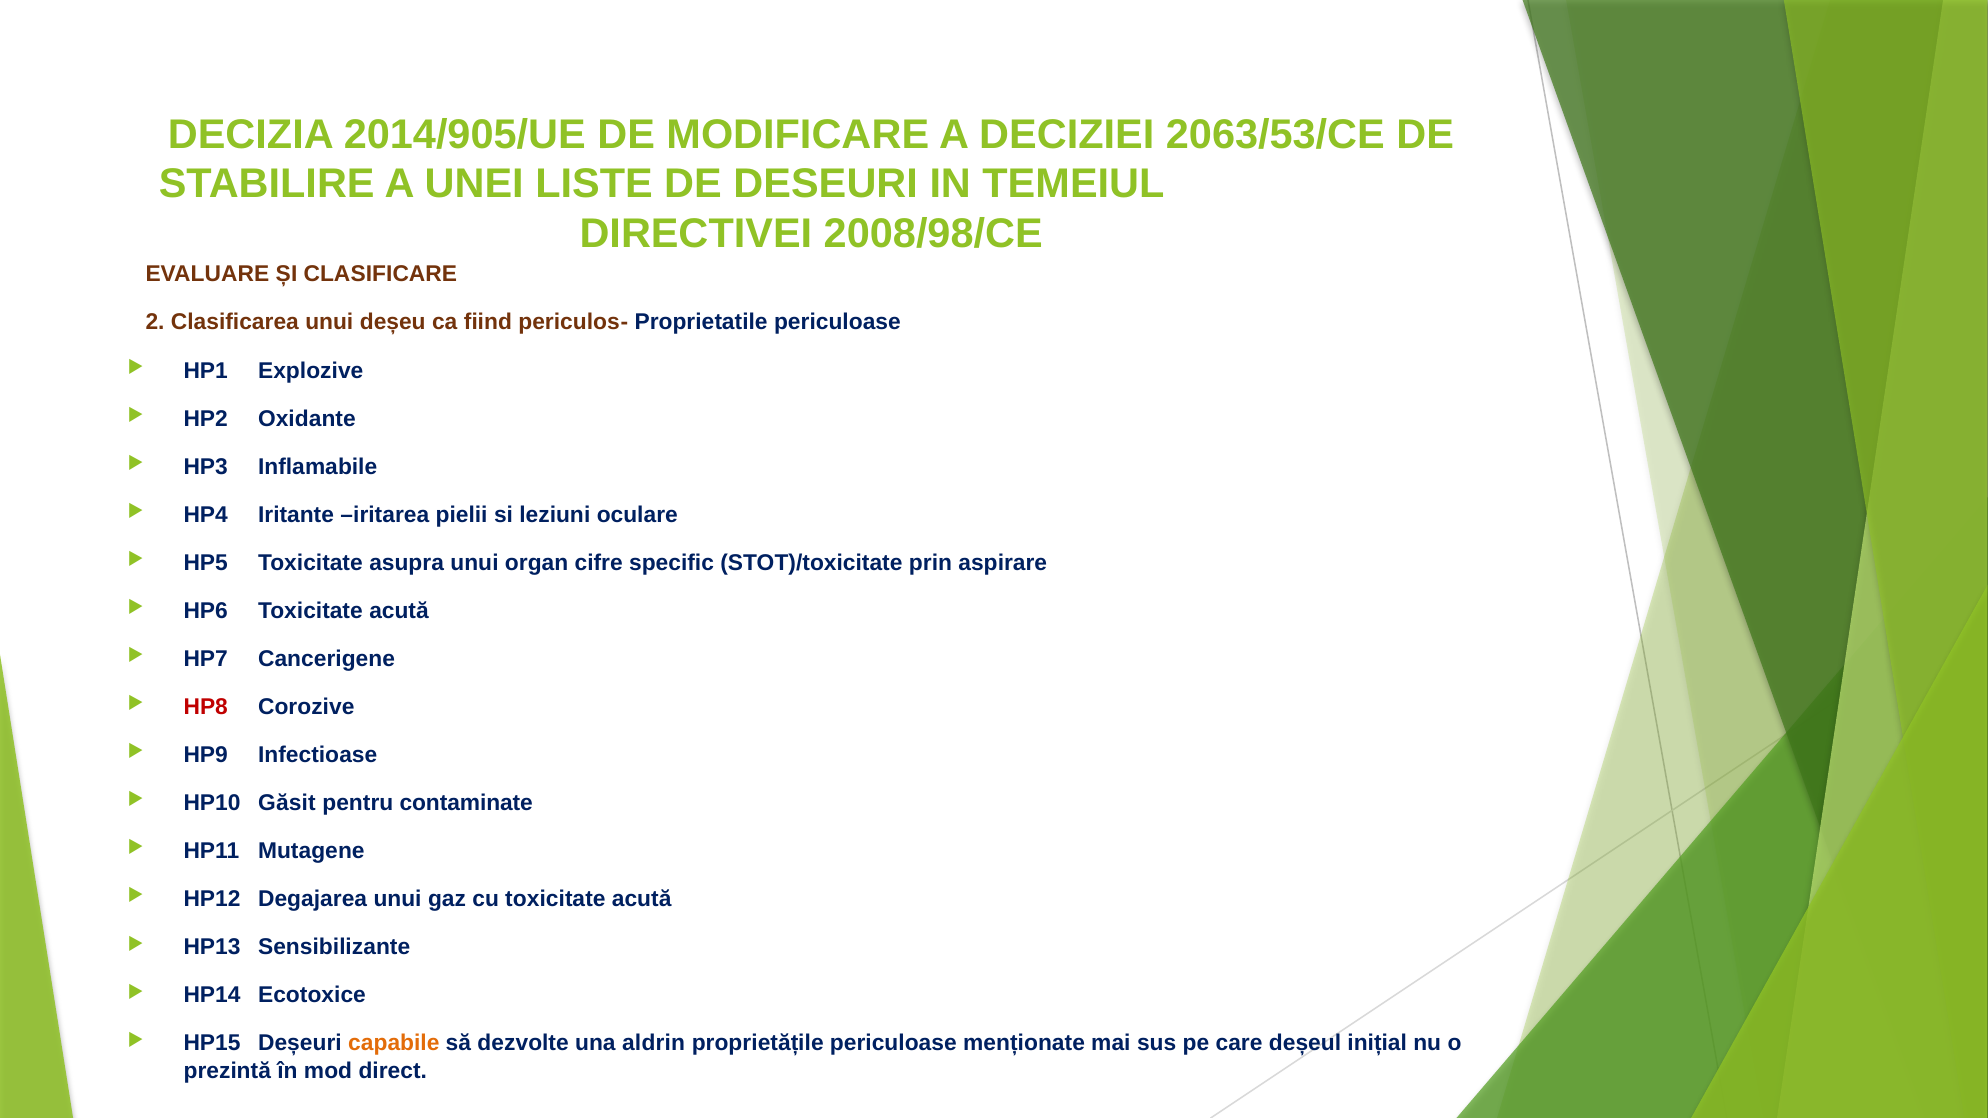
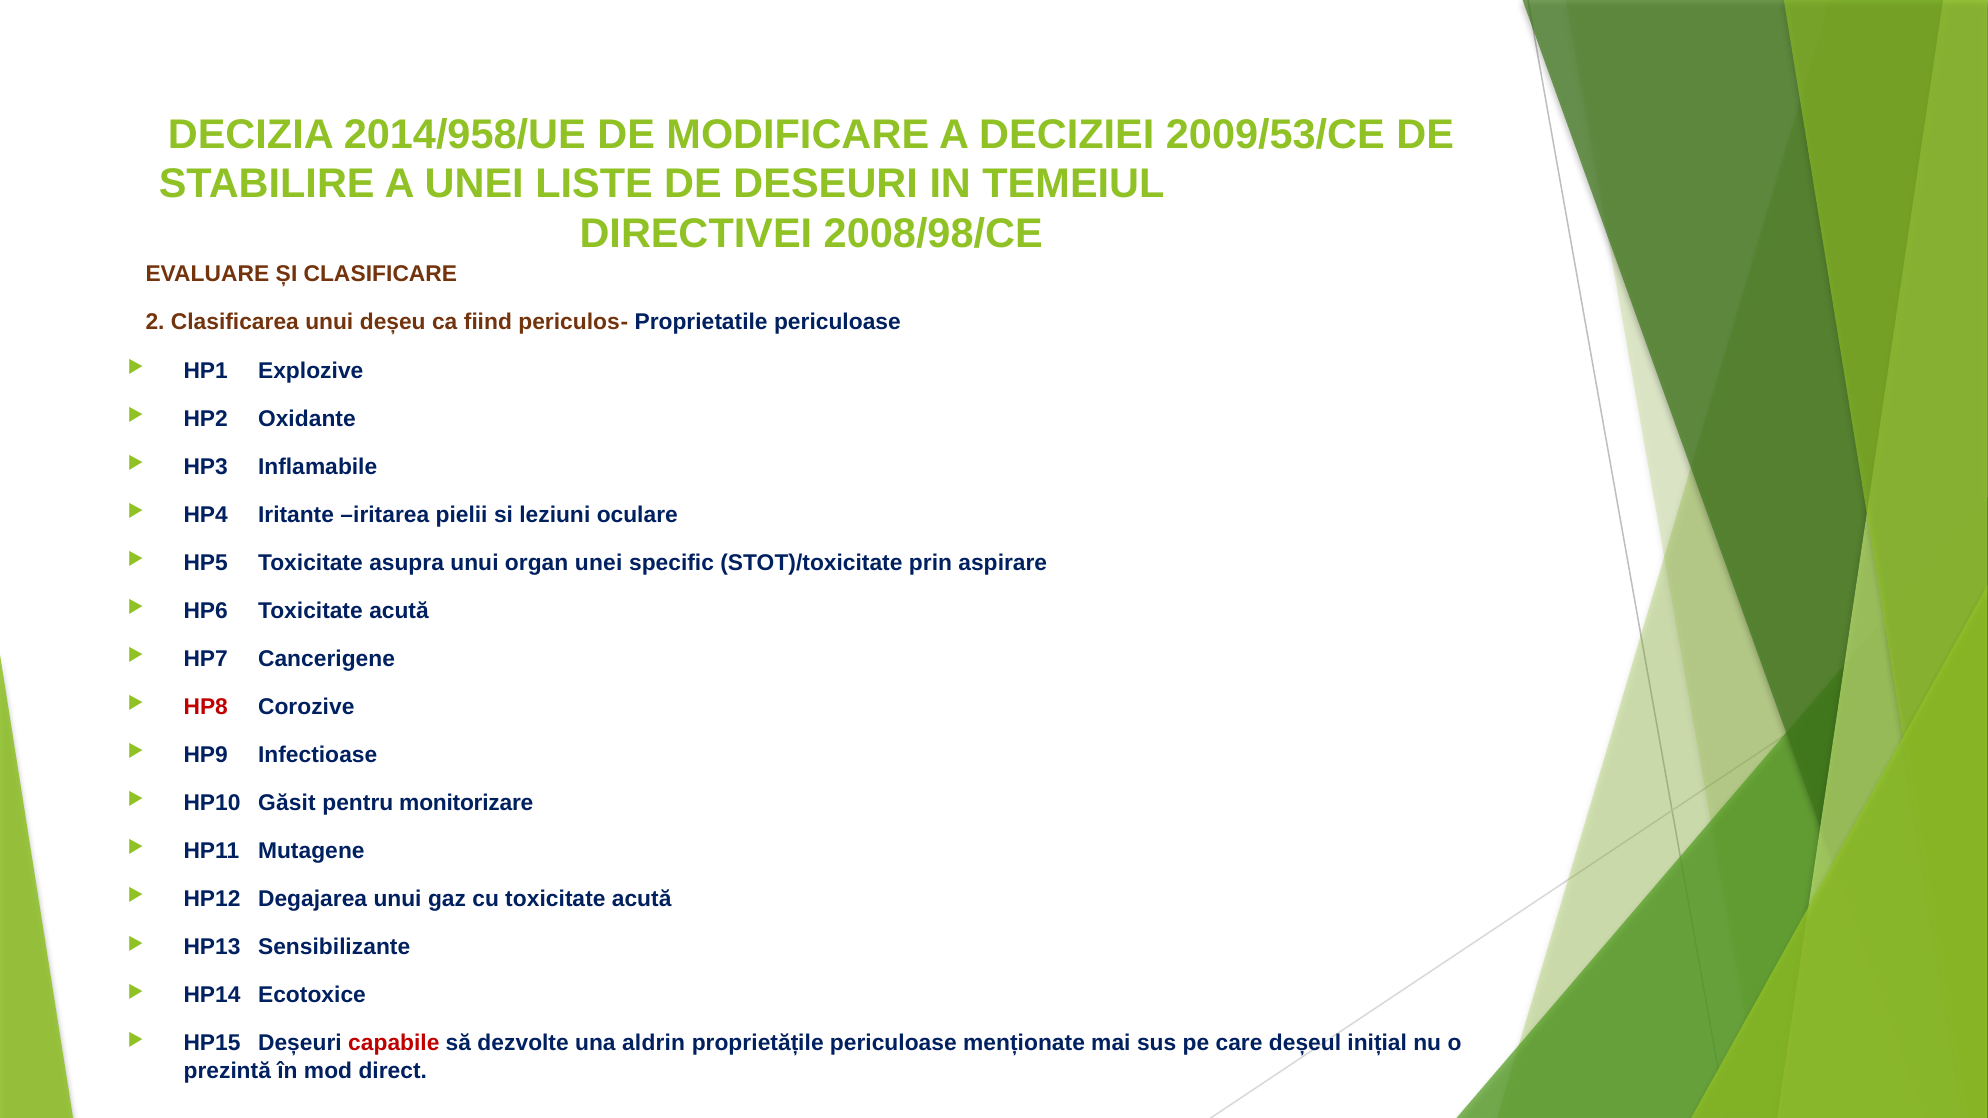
2014/905/UE: 2014/905/UE -> 2014/958/UE
2063/53/CE: 2063/53/CE -> 2009/53/CE
organ cifre: cifre -> unei
contaminate: contaminate -> monitorizare
capabile colour: orange -> red
